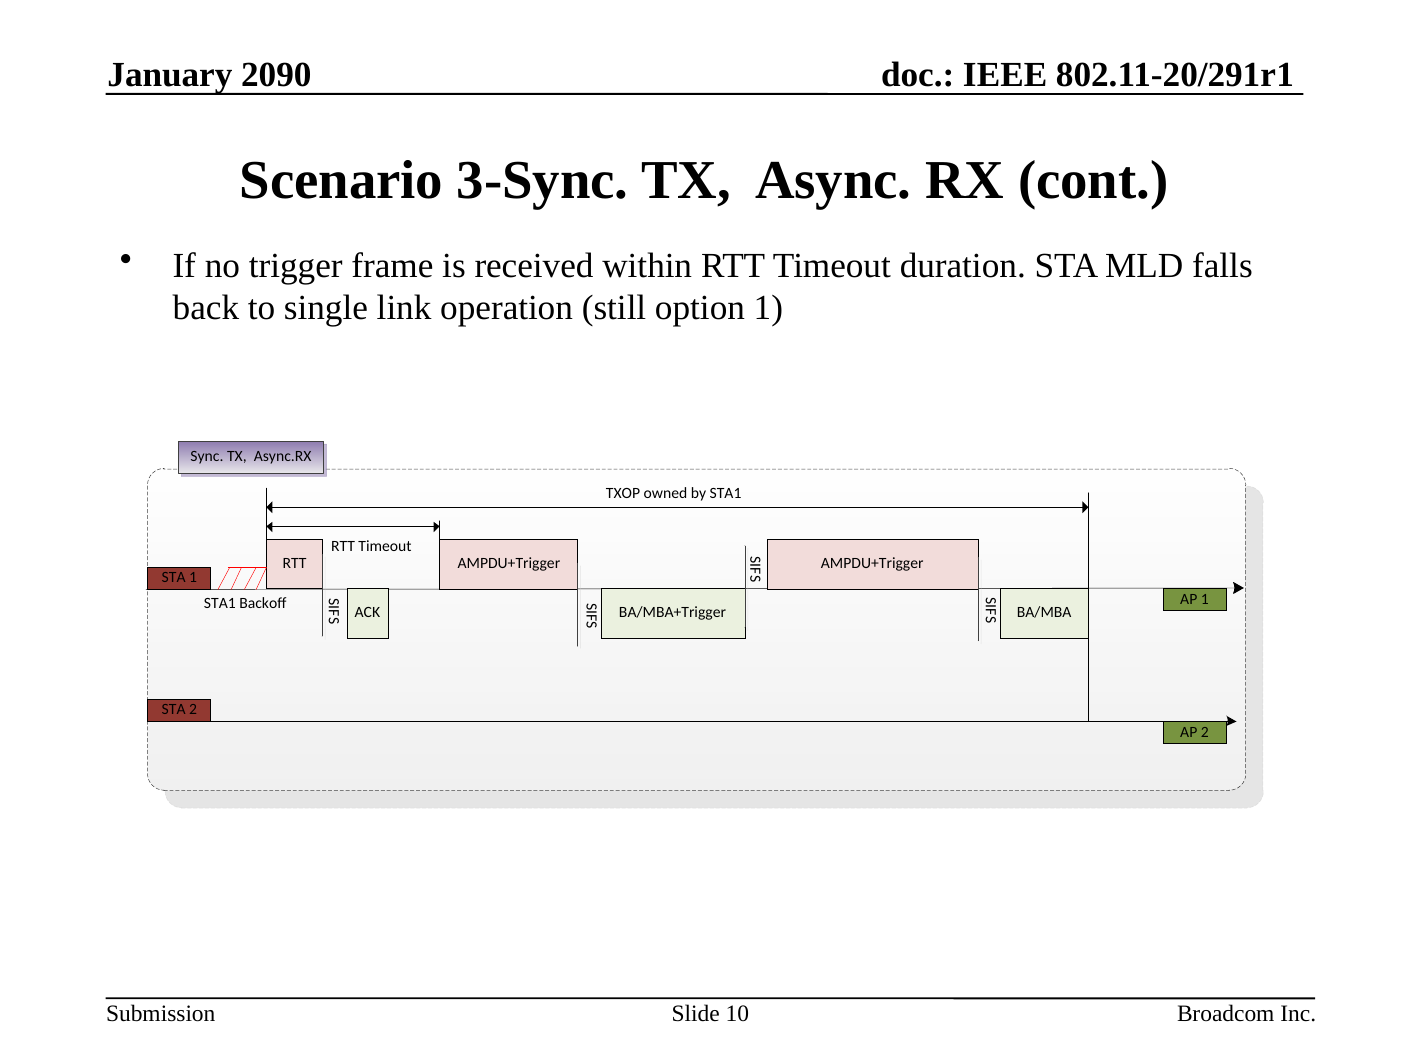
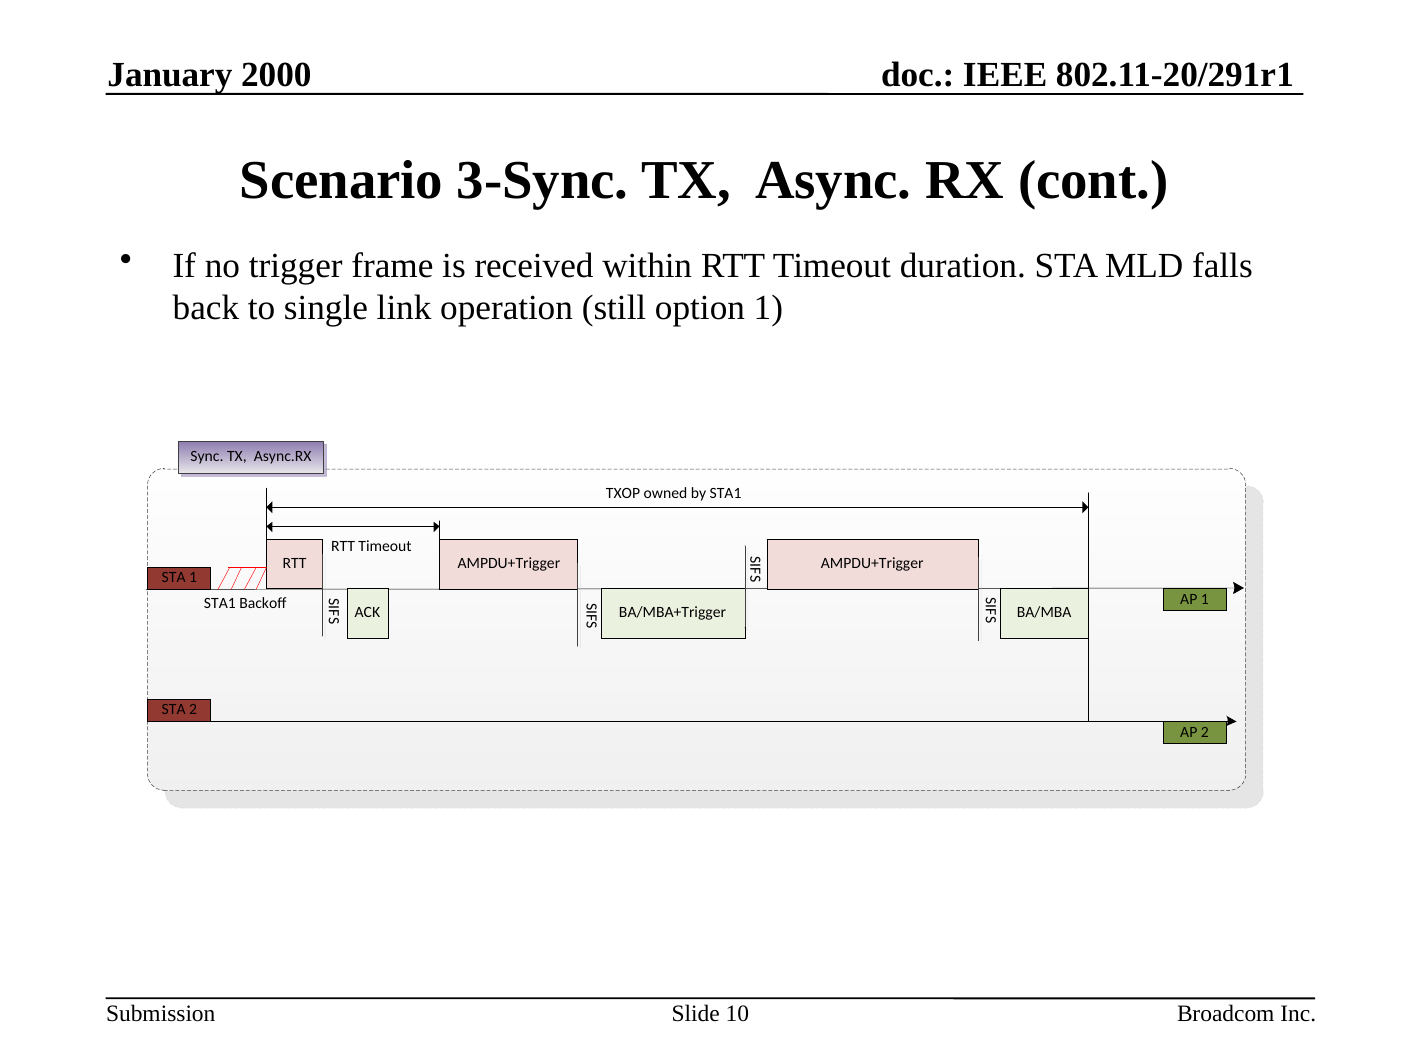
2090: 2090 -> 2000
